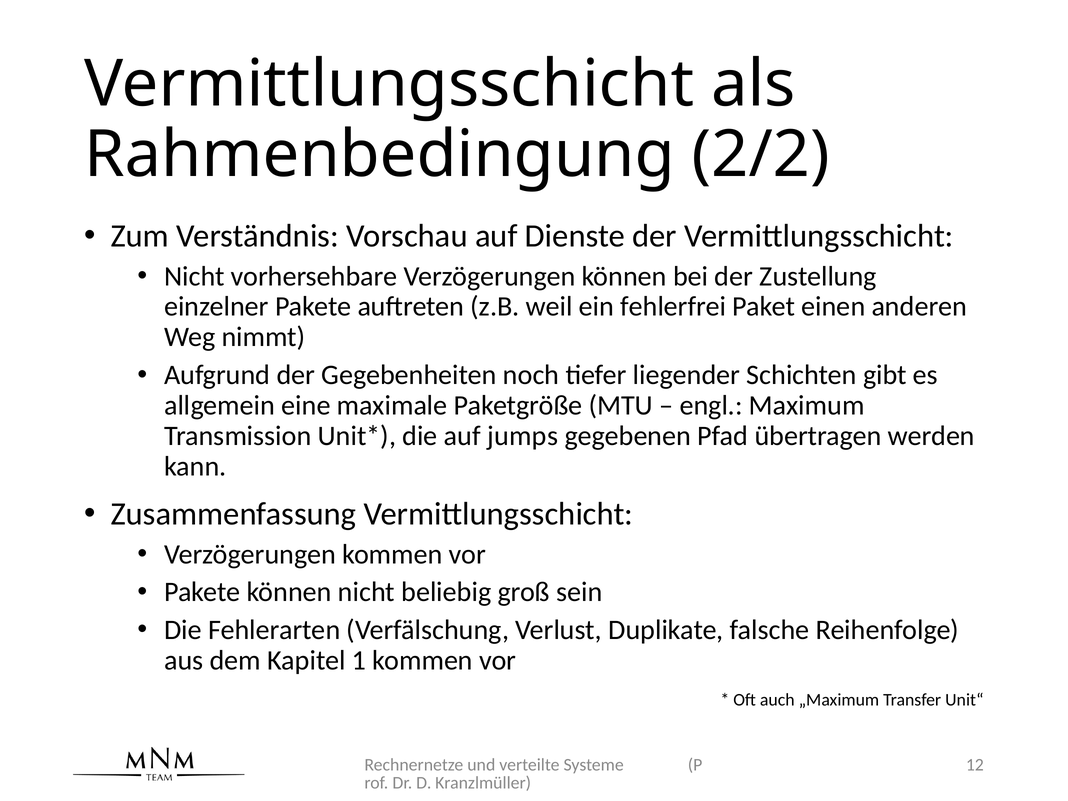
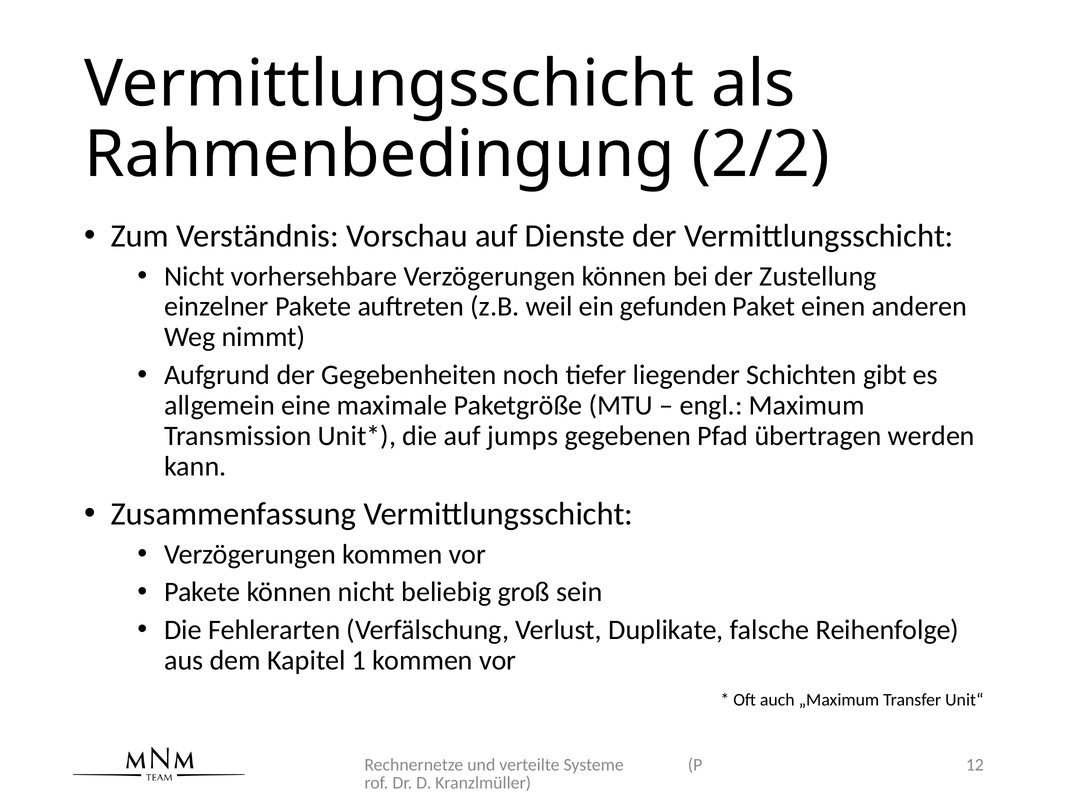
fehlerfrei: fehlerfrei -> gefunden
